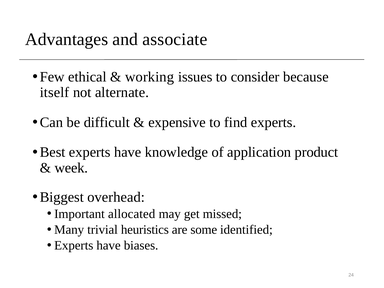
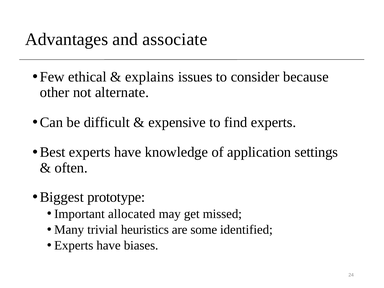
working: working -> explains
itself: itself -> other
product: product -> settings
week: week -> often
overhead: overhead -> prototype
